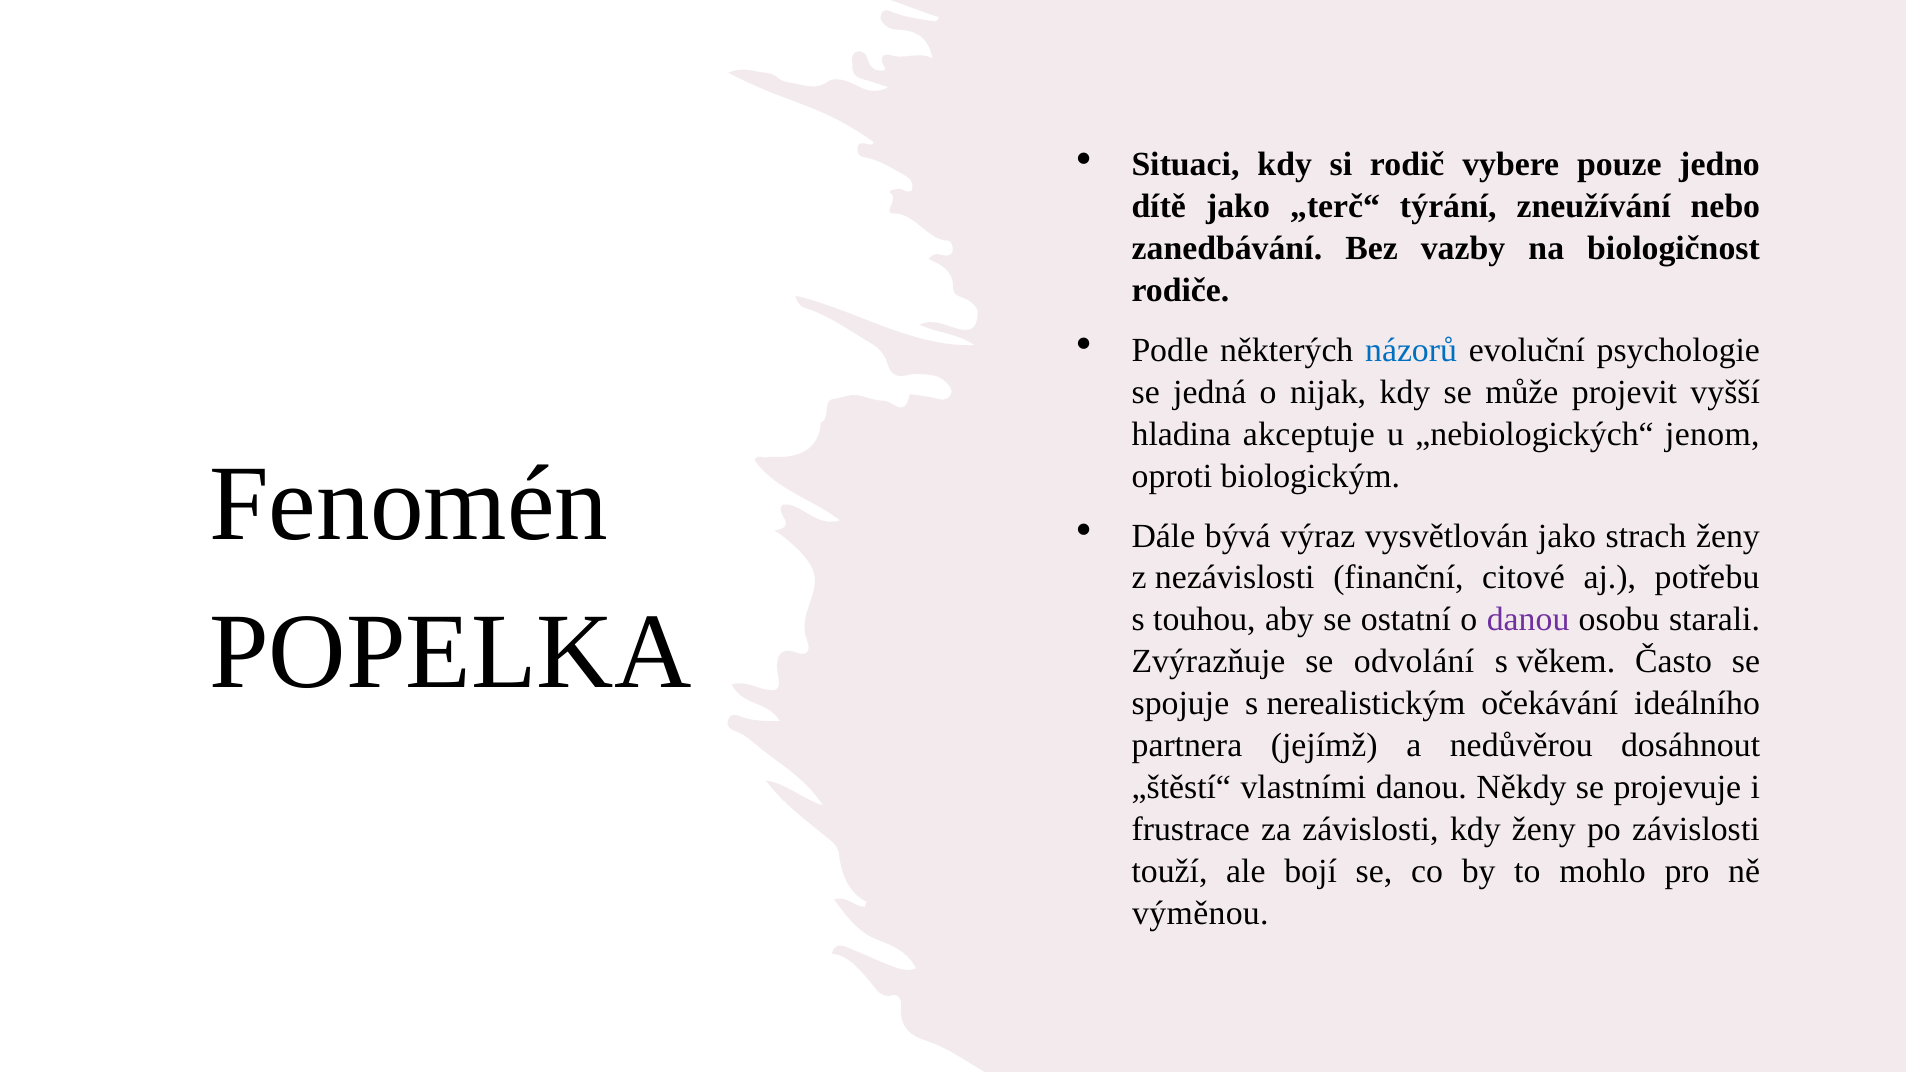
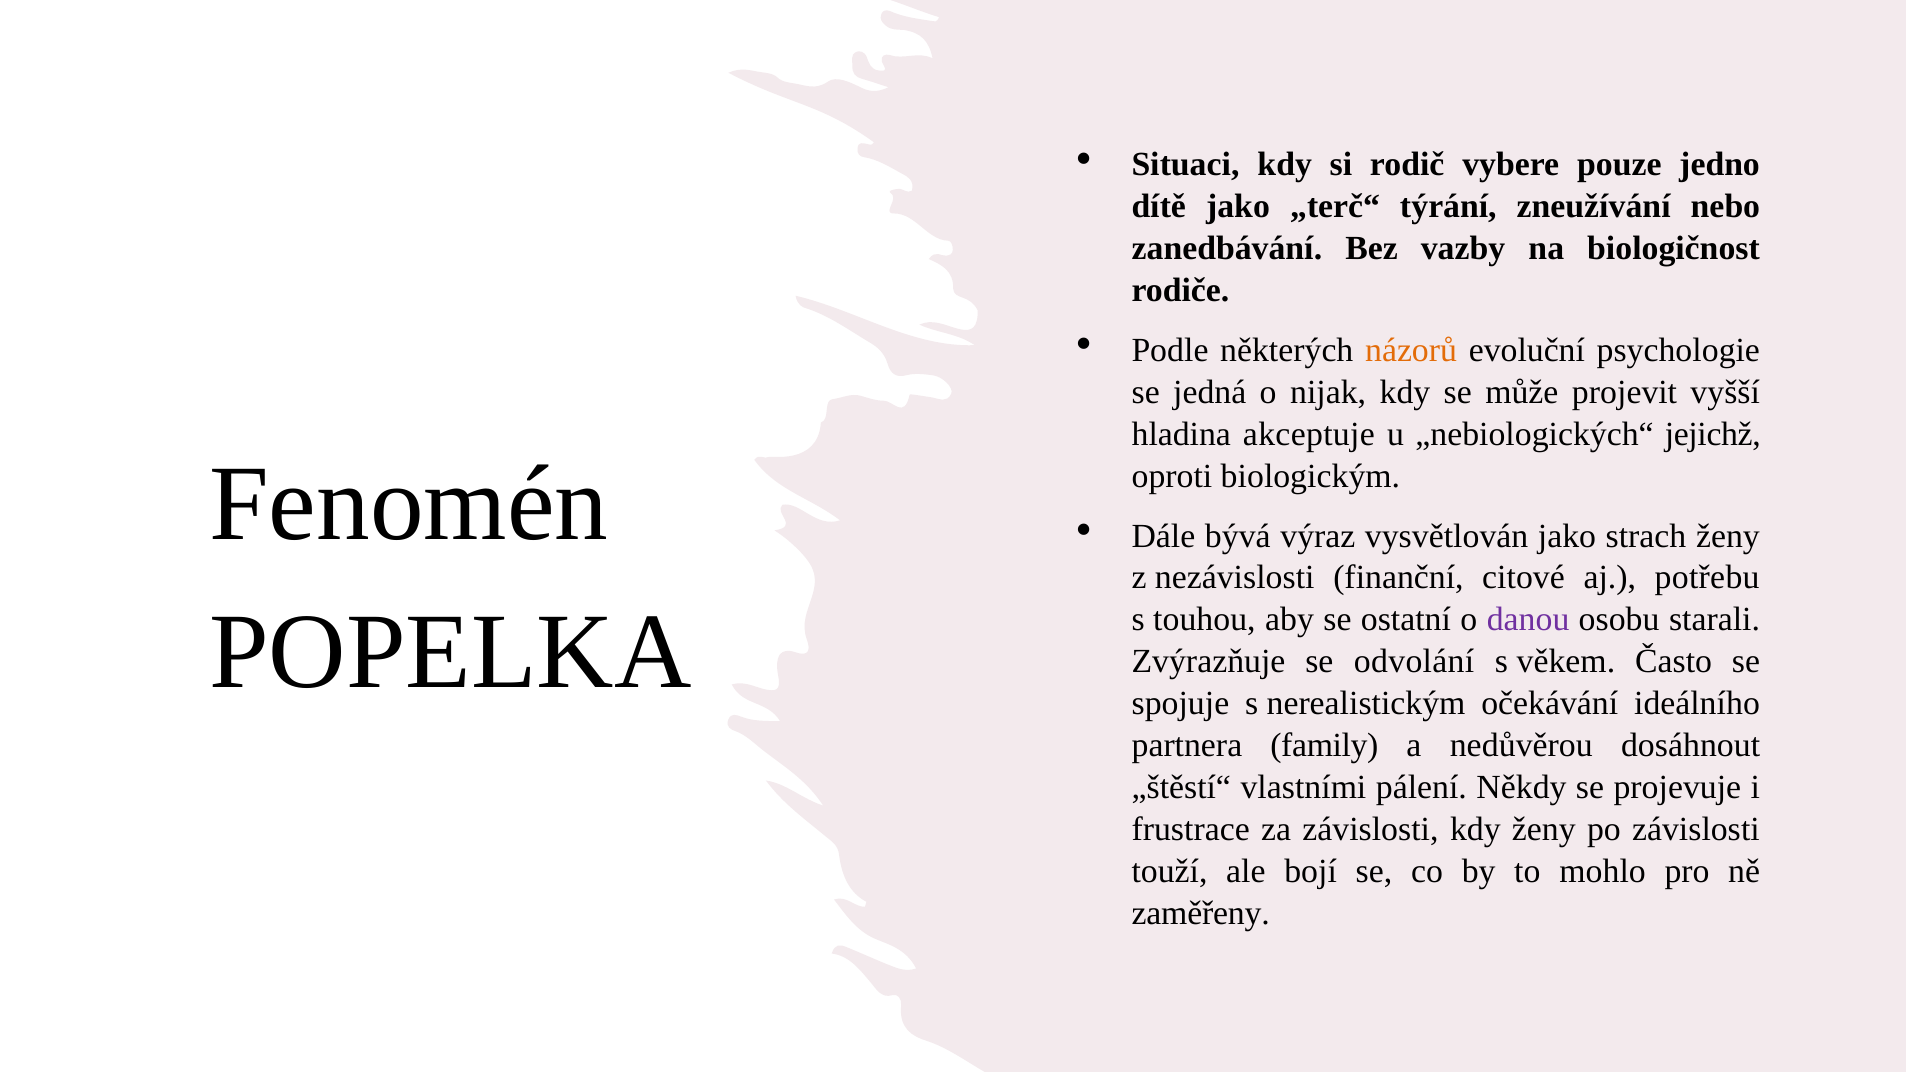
názorů colour: blue -> orange
jenom: jenom -> jejichž
jejímž: jejímž -> family
vlastními danou: danou -> pálení
výměnou: výměnou -> zaměřeny
